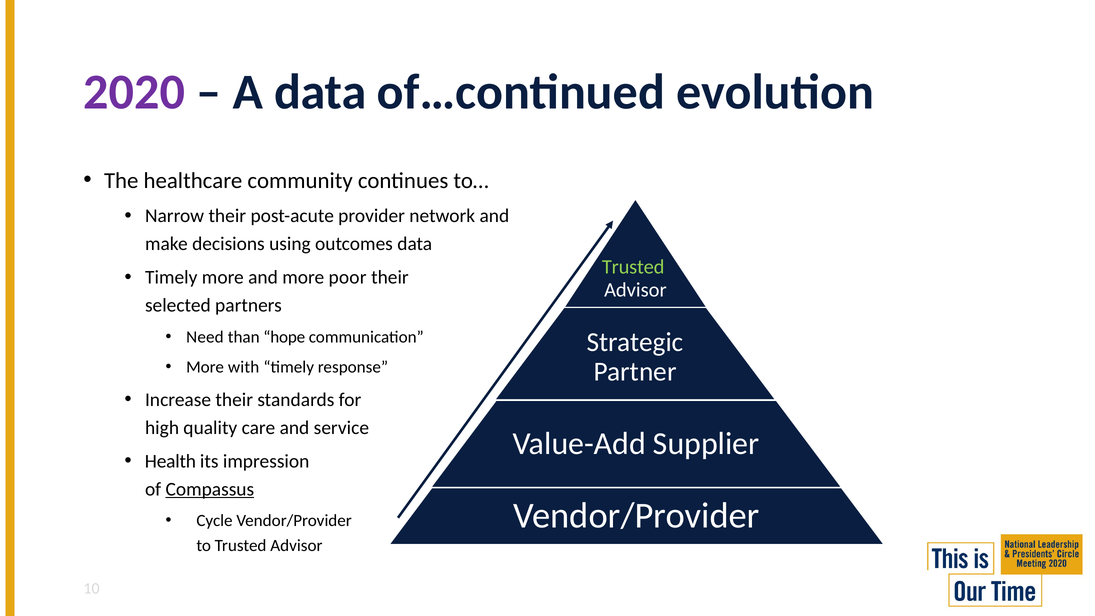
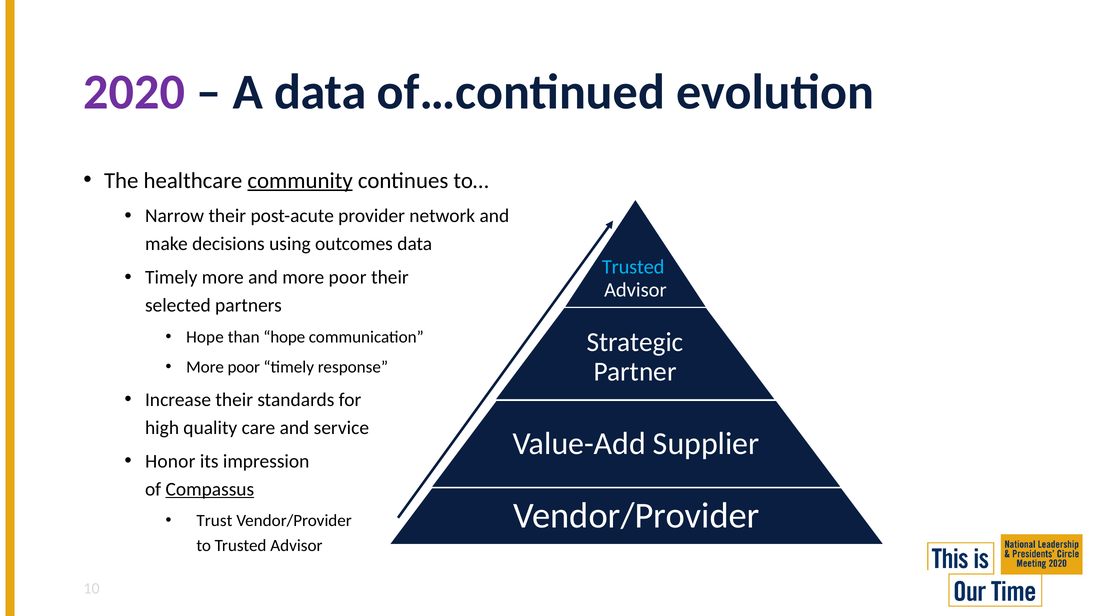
community underline: none -> present
Trusted at (633, 267) colour: light green -> light blue
Need at (205, 337): Need -> Hope
with at (244, 367): with -> poor
Health: Health -> Honor
Cycle: Cycle -> Trust
